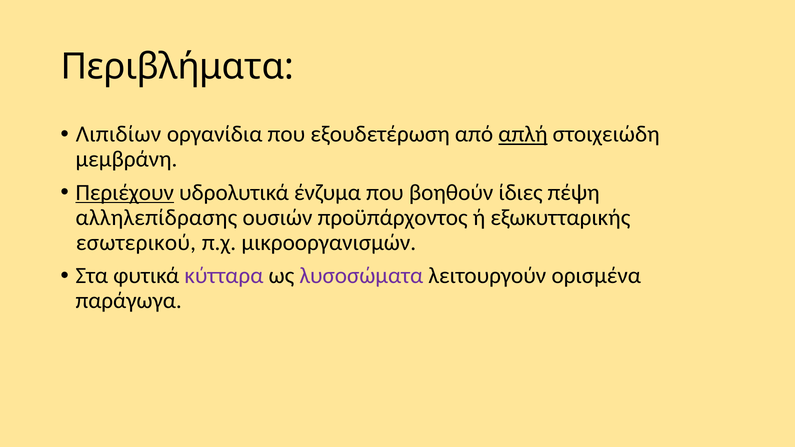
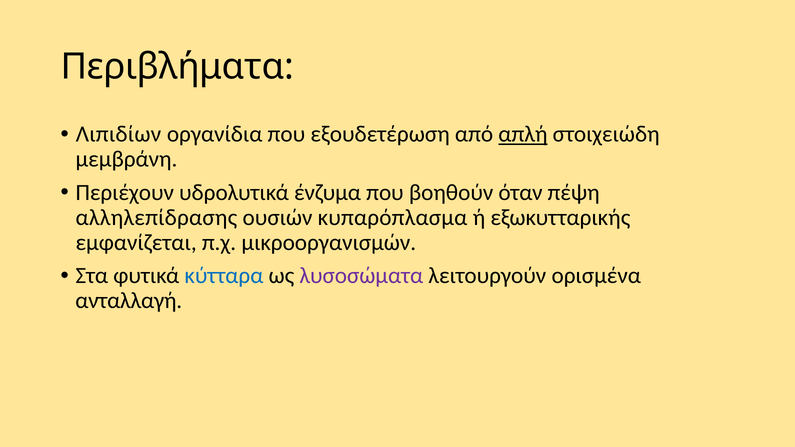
Περιέχουν underline: present -> none
ίδιες: ίδιες -> όταν
προϋπάρχοντος: προϋπάρχοντος -> κυπαρόπλασμα
εσωτερικού: εσωτερικού -> εμφανίζεται
κύτταρα colour: purple -> blue
παράγωγα: παράγωγα -> ανταλλαγή
